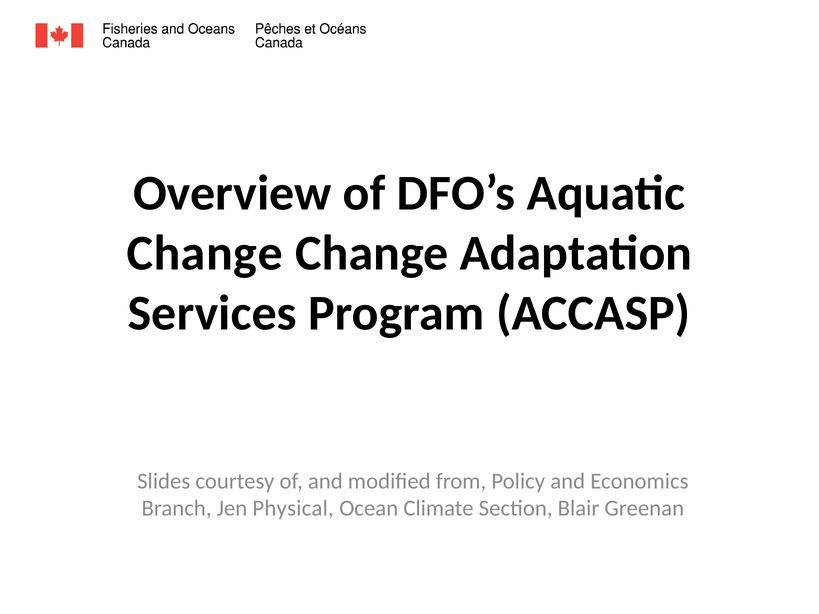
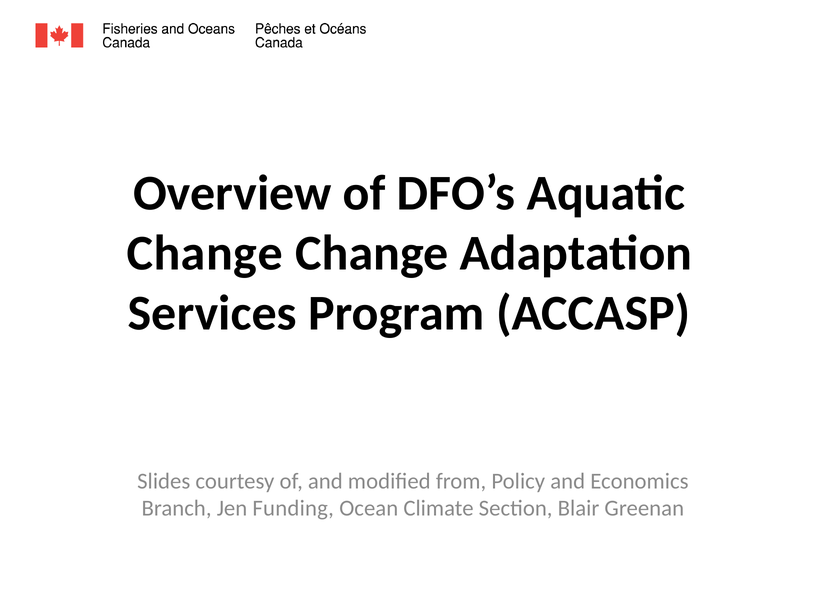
Physical: Physical -> Funding
